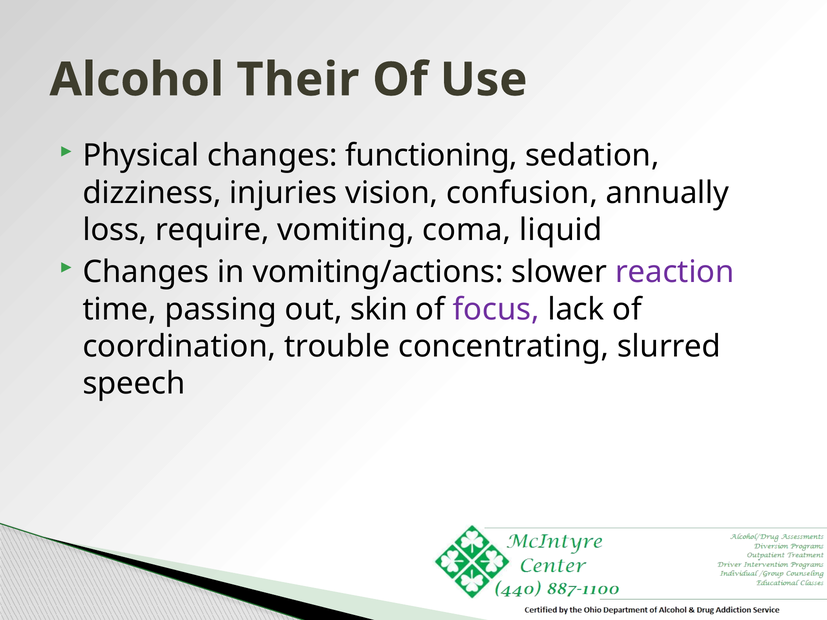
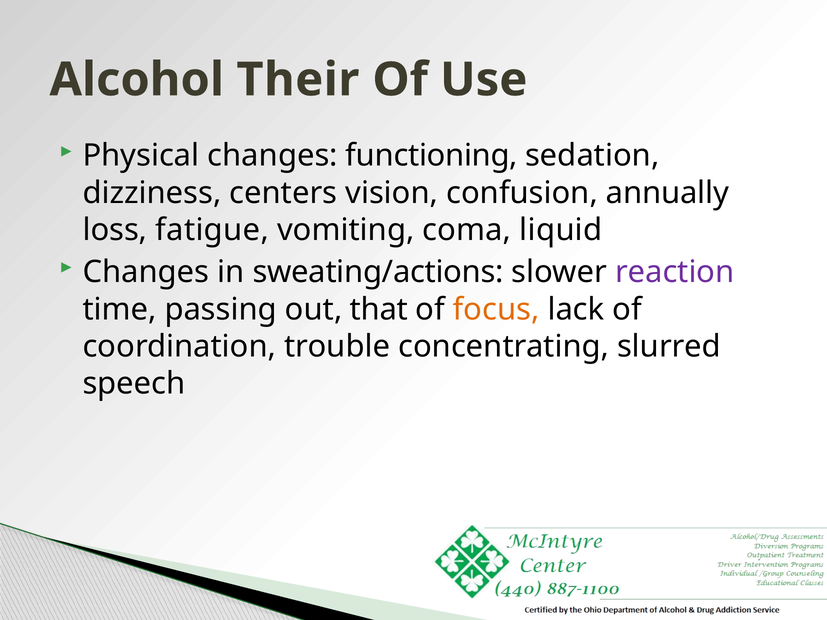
injuries: injuries -> centers
require: require -> fatigue
vomiting/actions: vomiting/actions -> sweating/actions
skin: skin -> that
focus colour: purple -> orange
